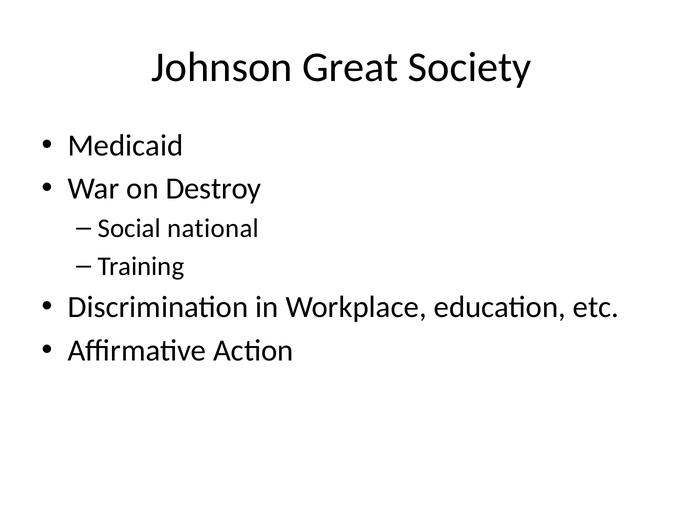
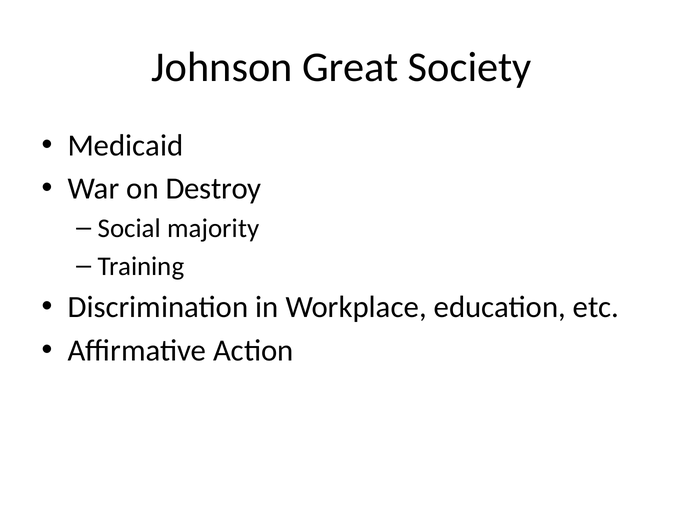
national: national -> majority
